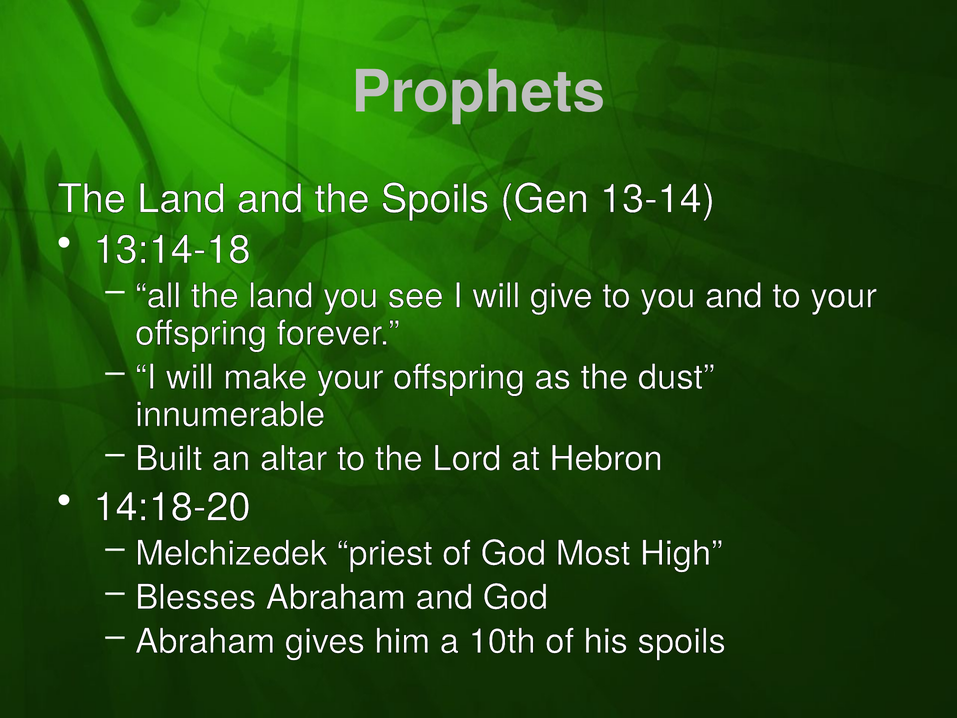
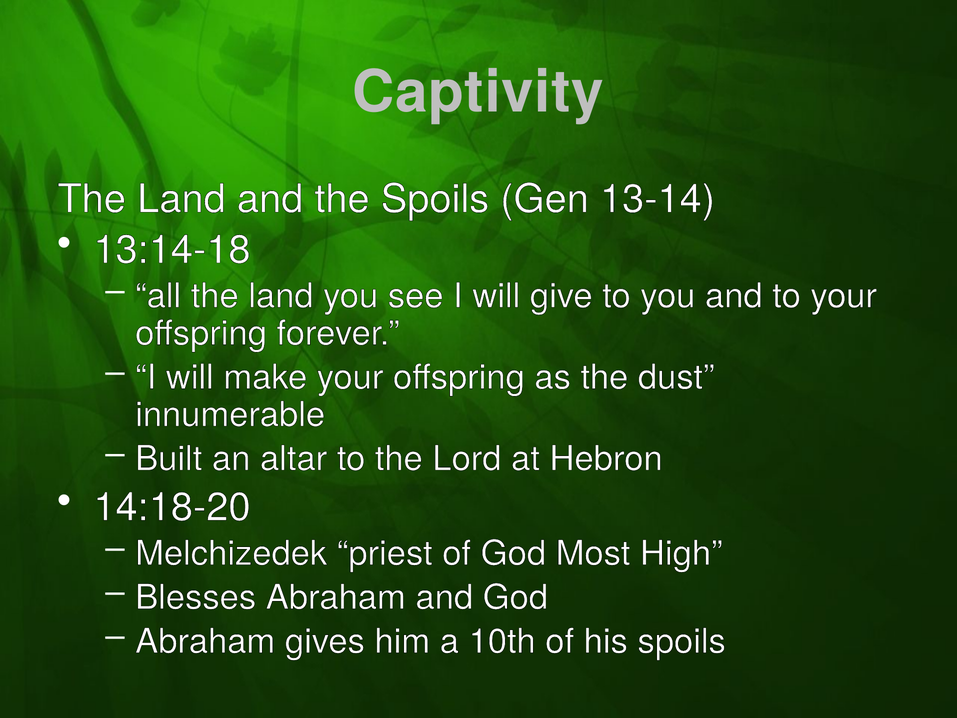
Prophets: Prophets -> Captivity
